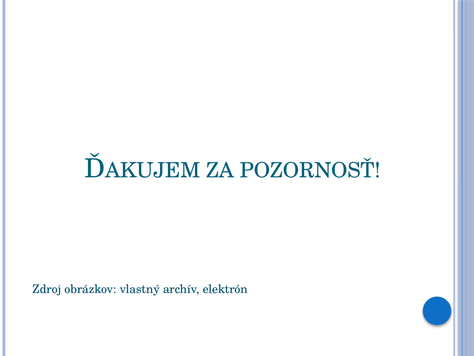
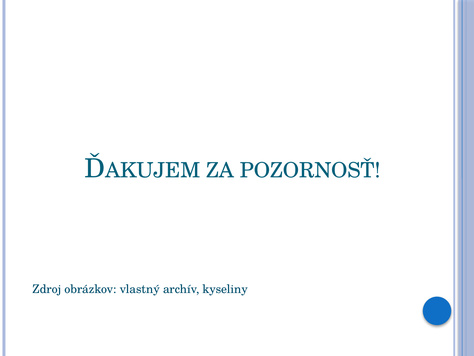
elektrón: elektrón -> kyseliny
